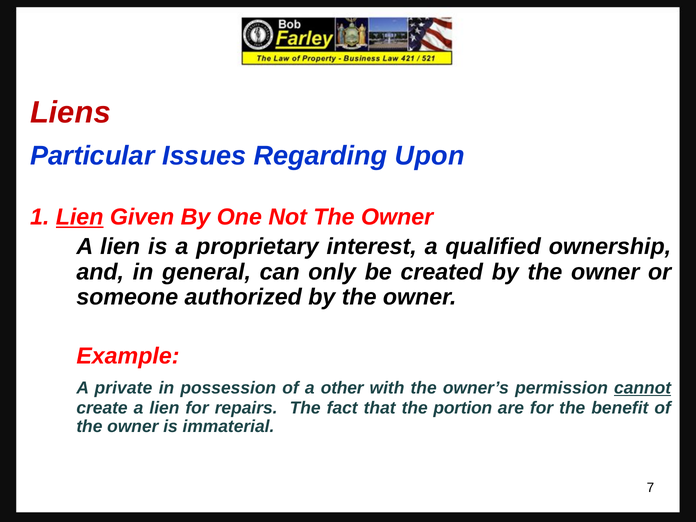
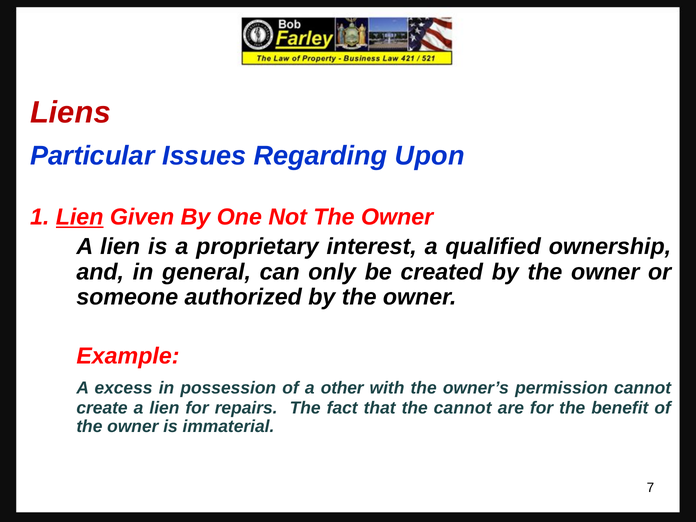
private: private -> excess
cannot at (643, 388) underline: present -> none
the portion: portion -> cannot
